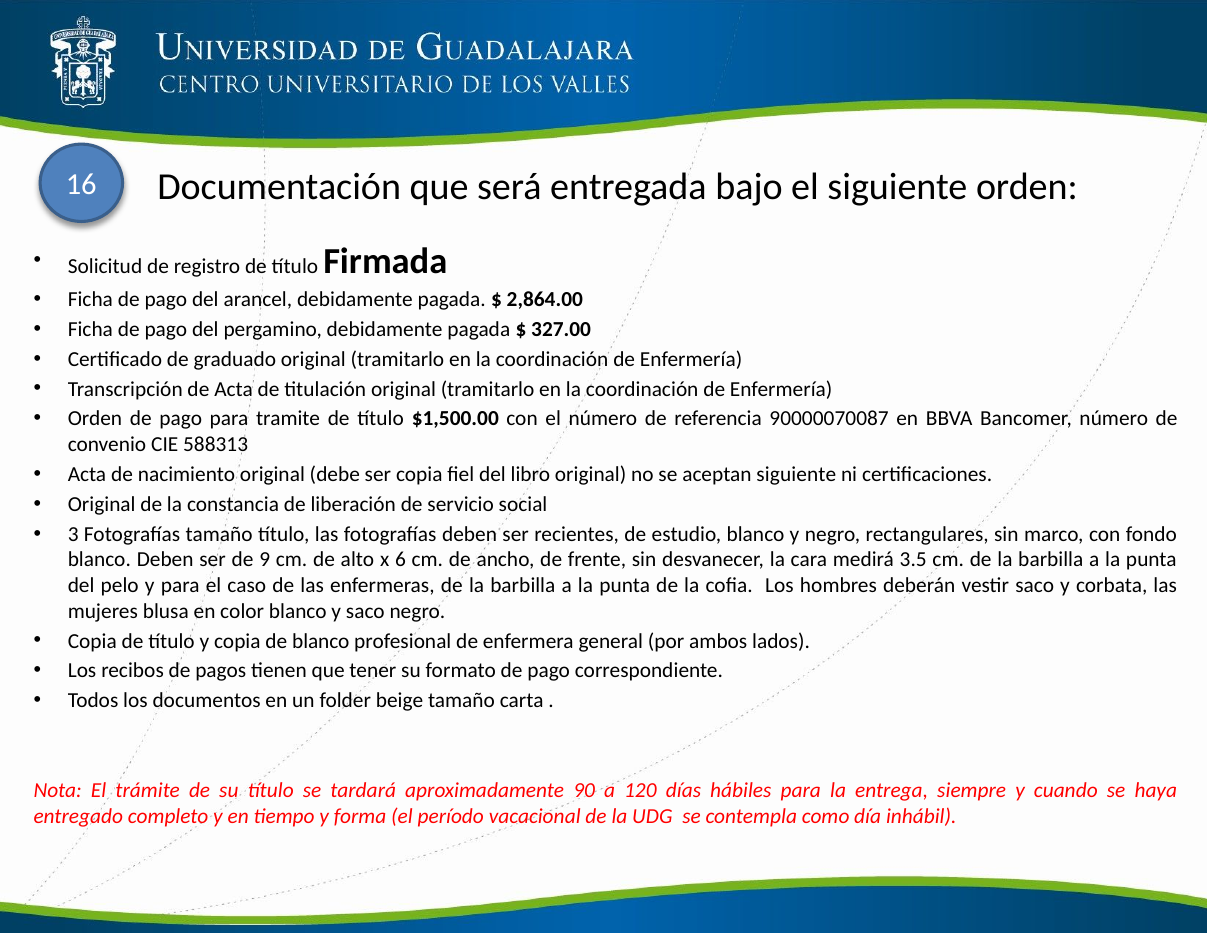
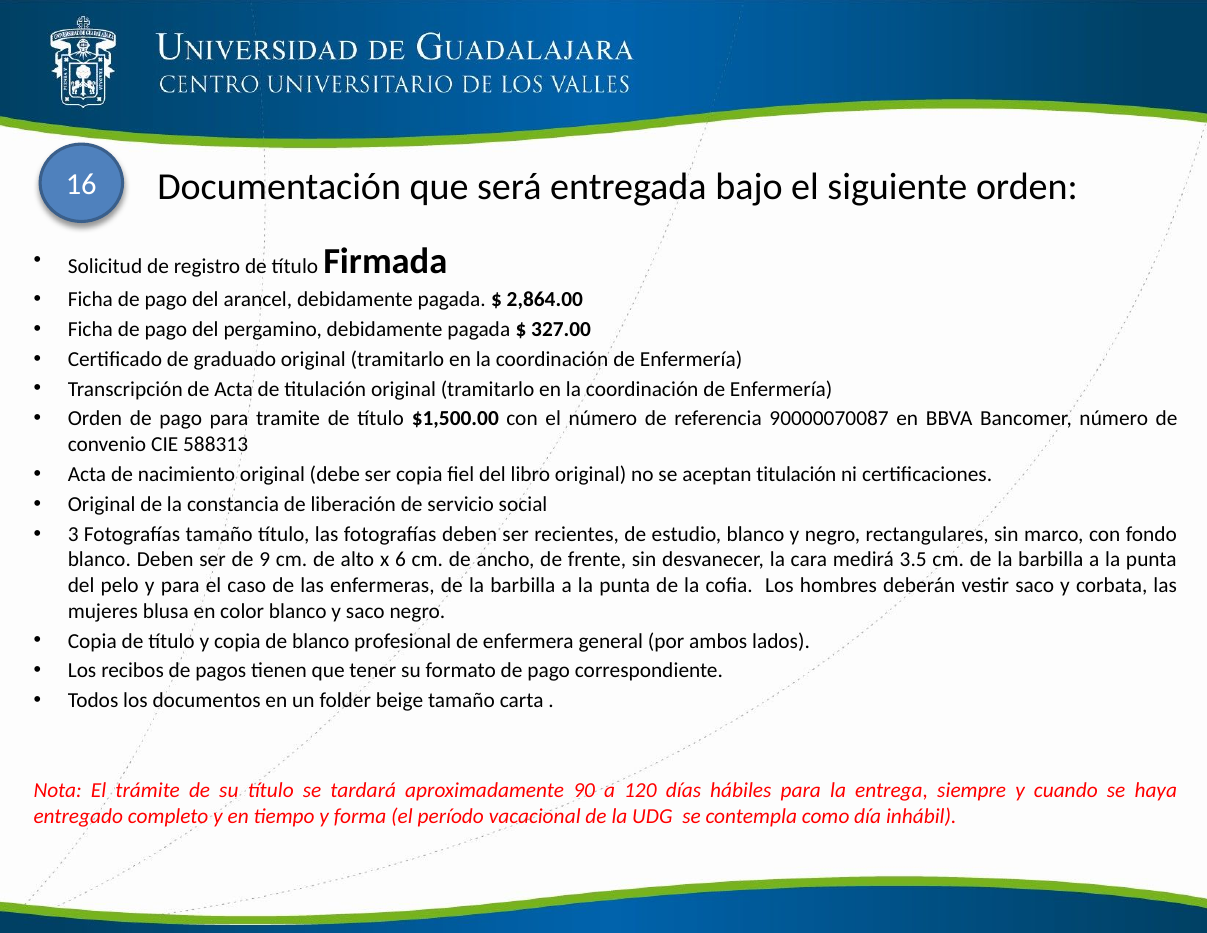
aceptan siguiente: siguiente -> titulación
